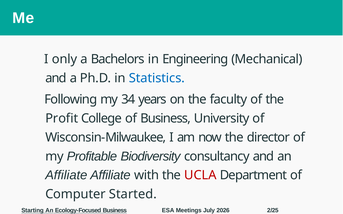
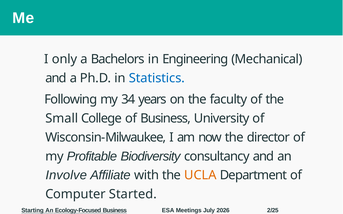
Profit: Profit -> Small
Affiliate at (66, 175): Affiliate -> Involve
UCLA colour: red -> orange
